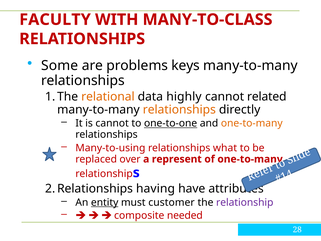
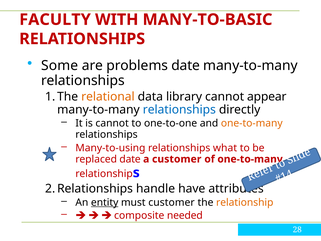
MANY-TO-CLASS: MANY-TO-CLASS -> MANY-TO-BASIC
problems keys: keys -> date
highly: highly -> library
related: related -> appear
relationships at (179, 109) colour: orange -> blue
one-to-one underline: present -> none
replaced over: over -> date
a represent: represent -> customer
having: having -> handle
relationship colour: purple -> orange
